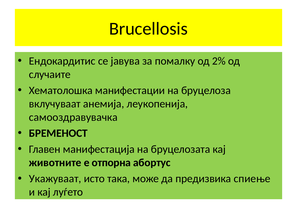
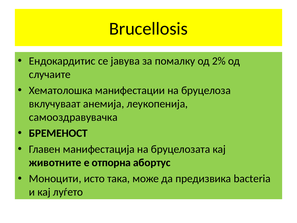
Укажуваат: Укажуваат -> Моноцити
спиење: спиење -> bacteria
